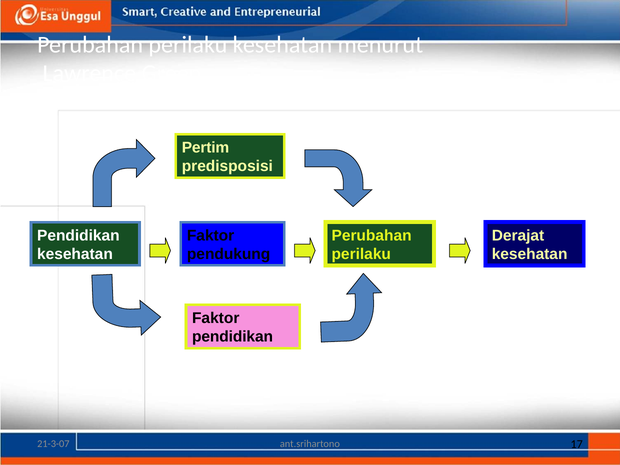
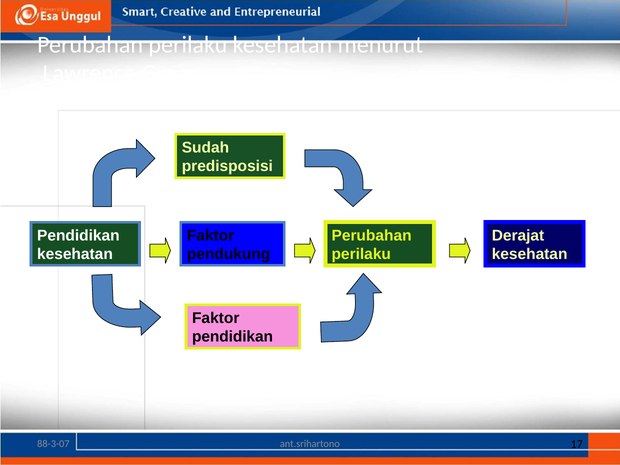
Pertim: Pertim -> Sudah
21-3-07: 21-3-07 -> 88-3-07
